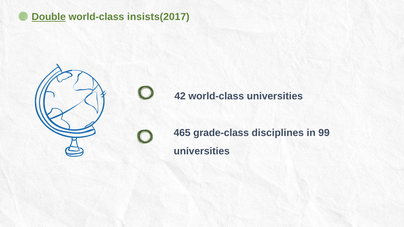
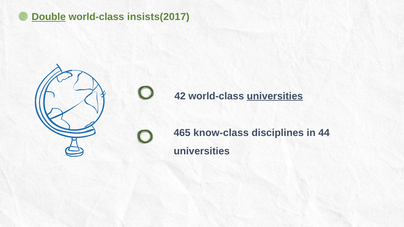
universities at (275, 96) underline: none -> present
grade-class: grade-class -> know-class
99: 99 -> 44
